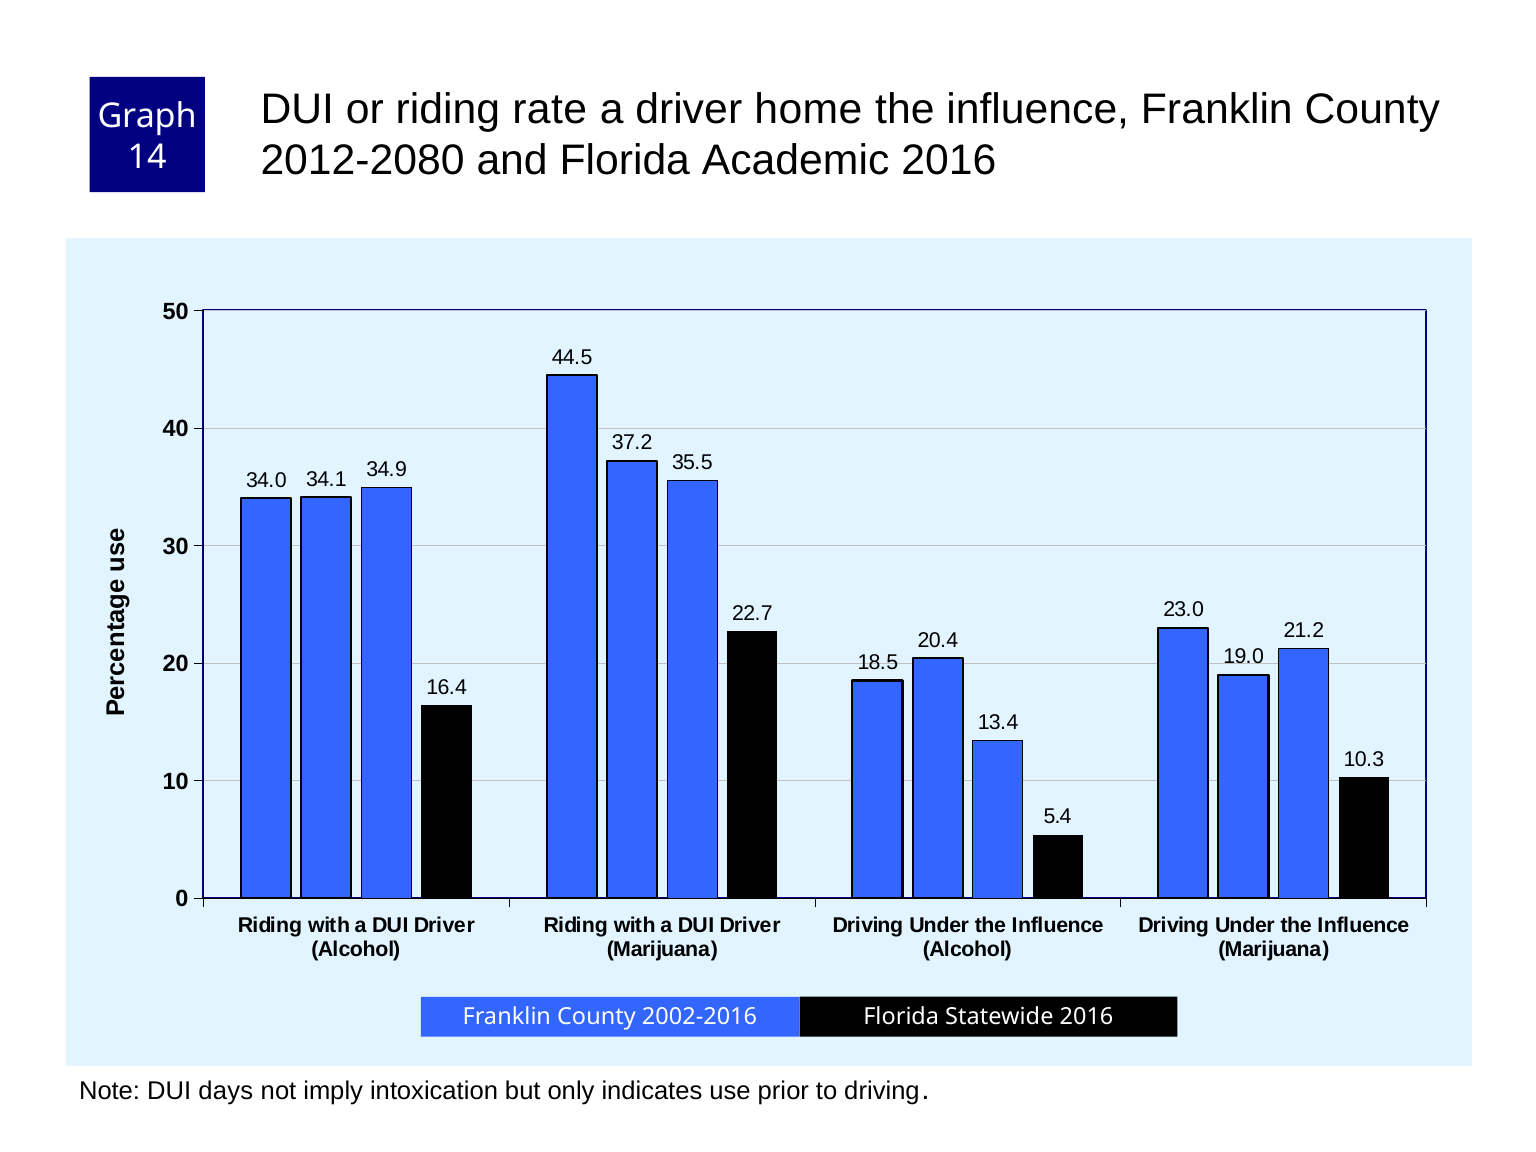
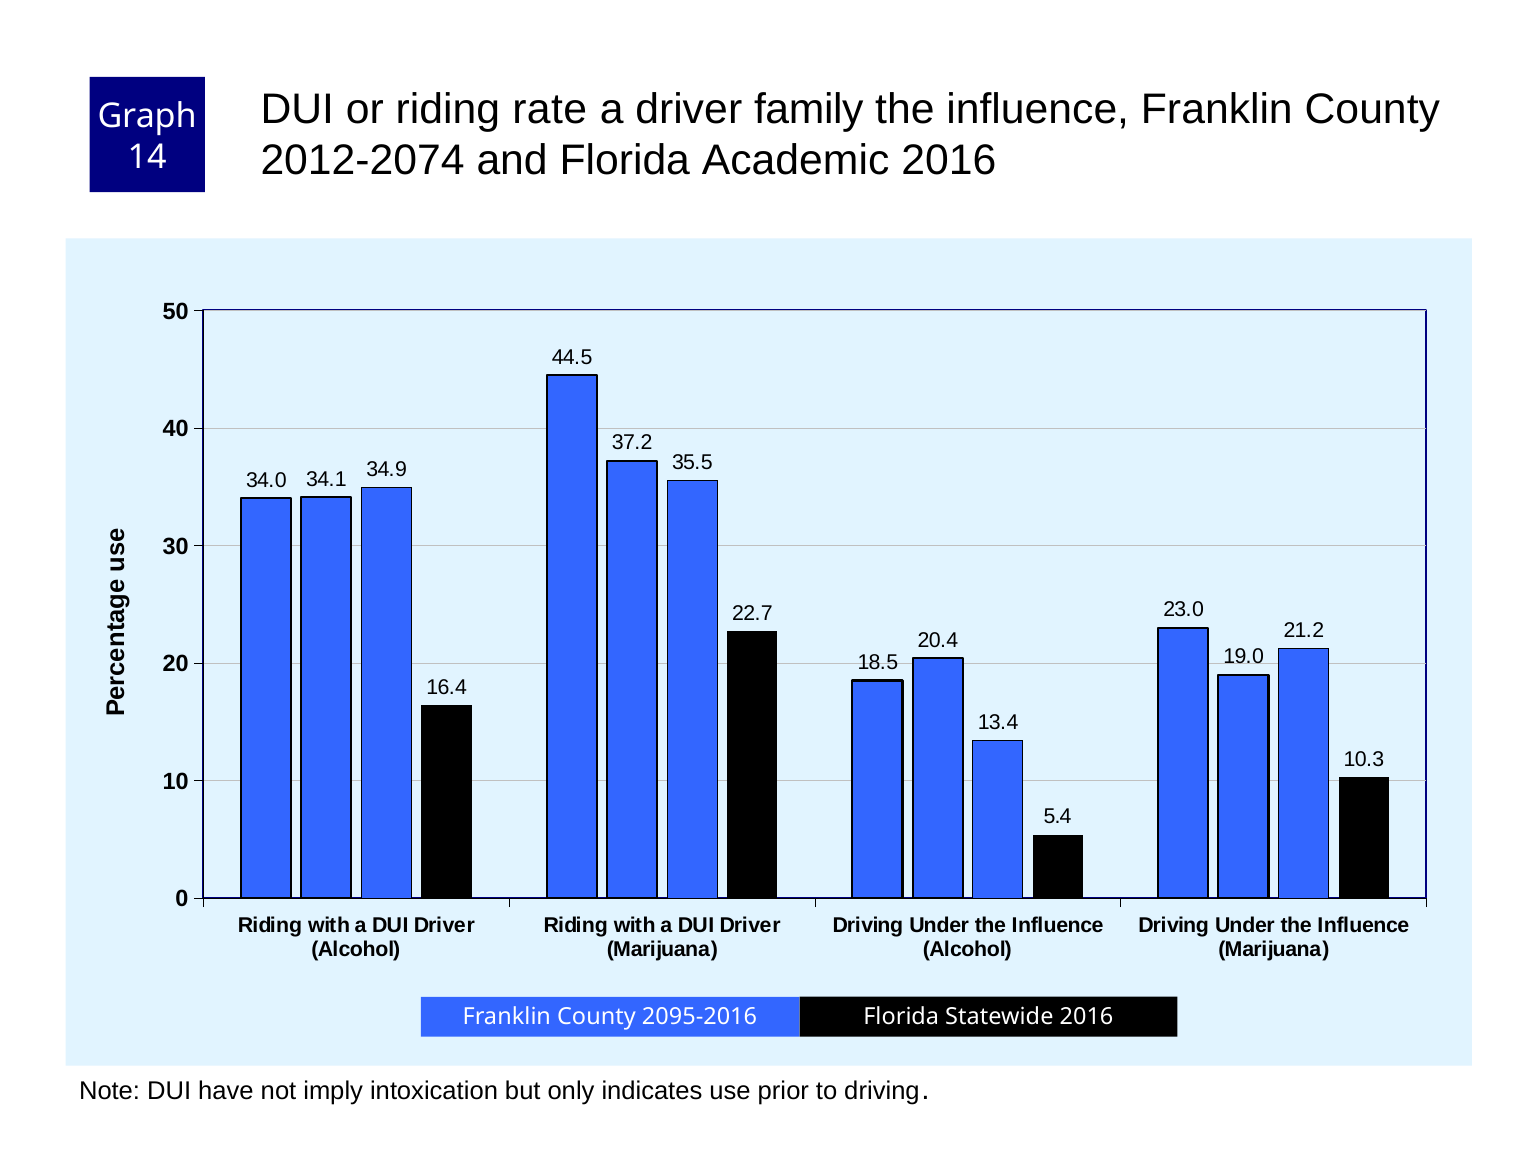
home: home -> family
2012-2080: 2012-2080 -> 2012-2074
2002-2016: 2002-2016 -> 2095-2016
days: days -> have
